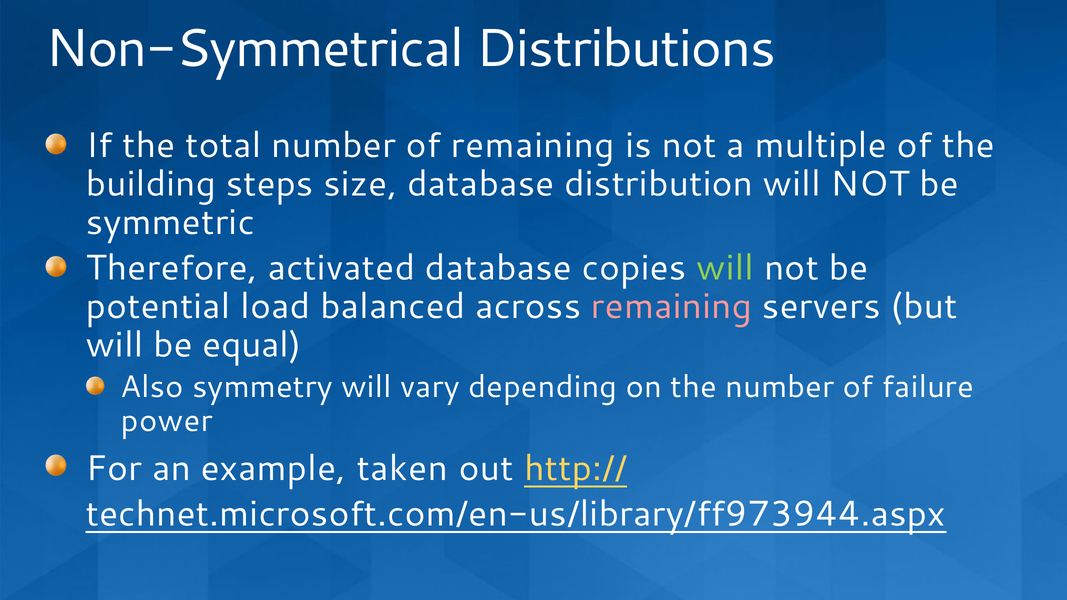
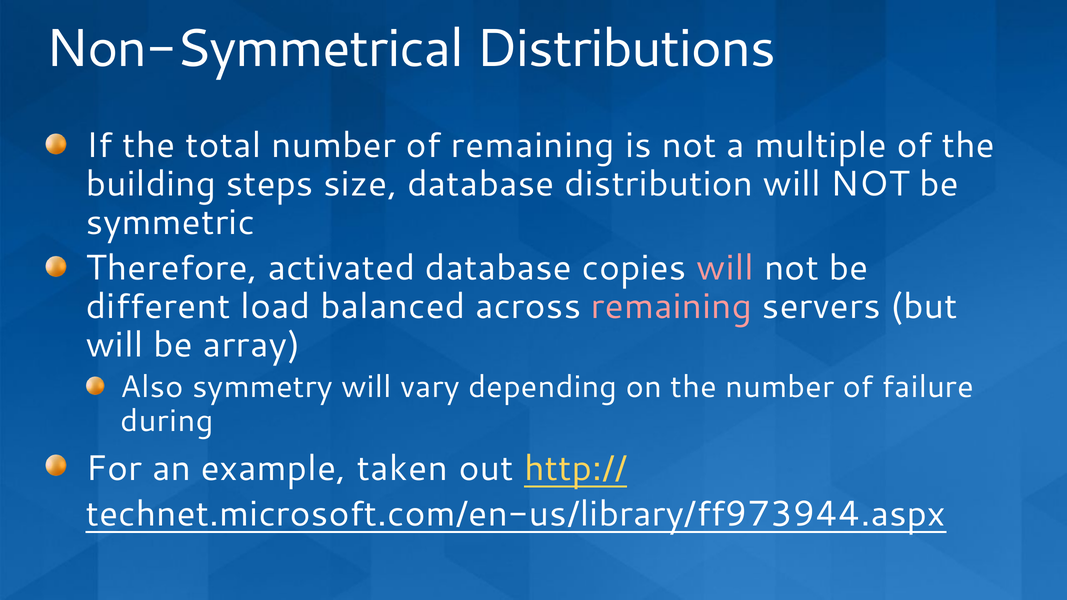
will at (725, 268) colour: light green -> pink
potential: potential -> different
equal: equal -> array
power: power -> during
